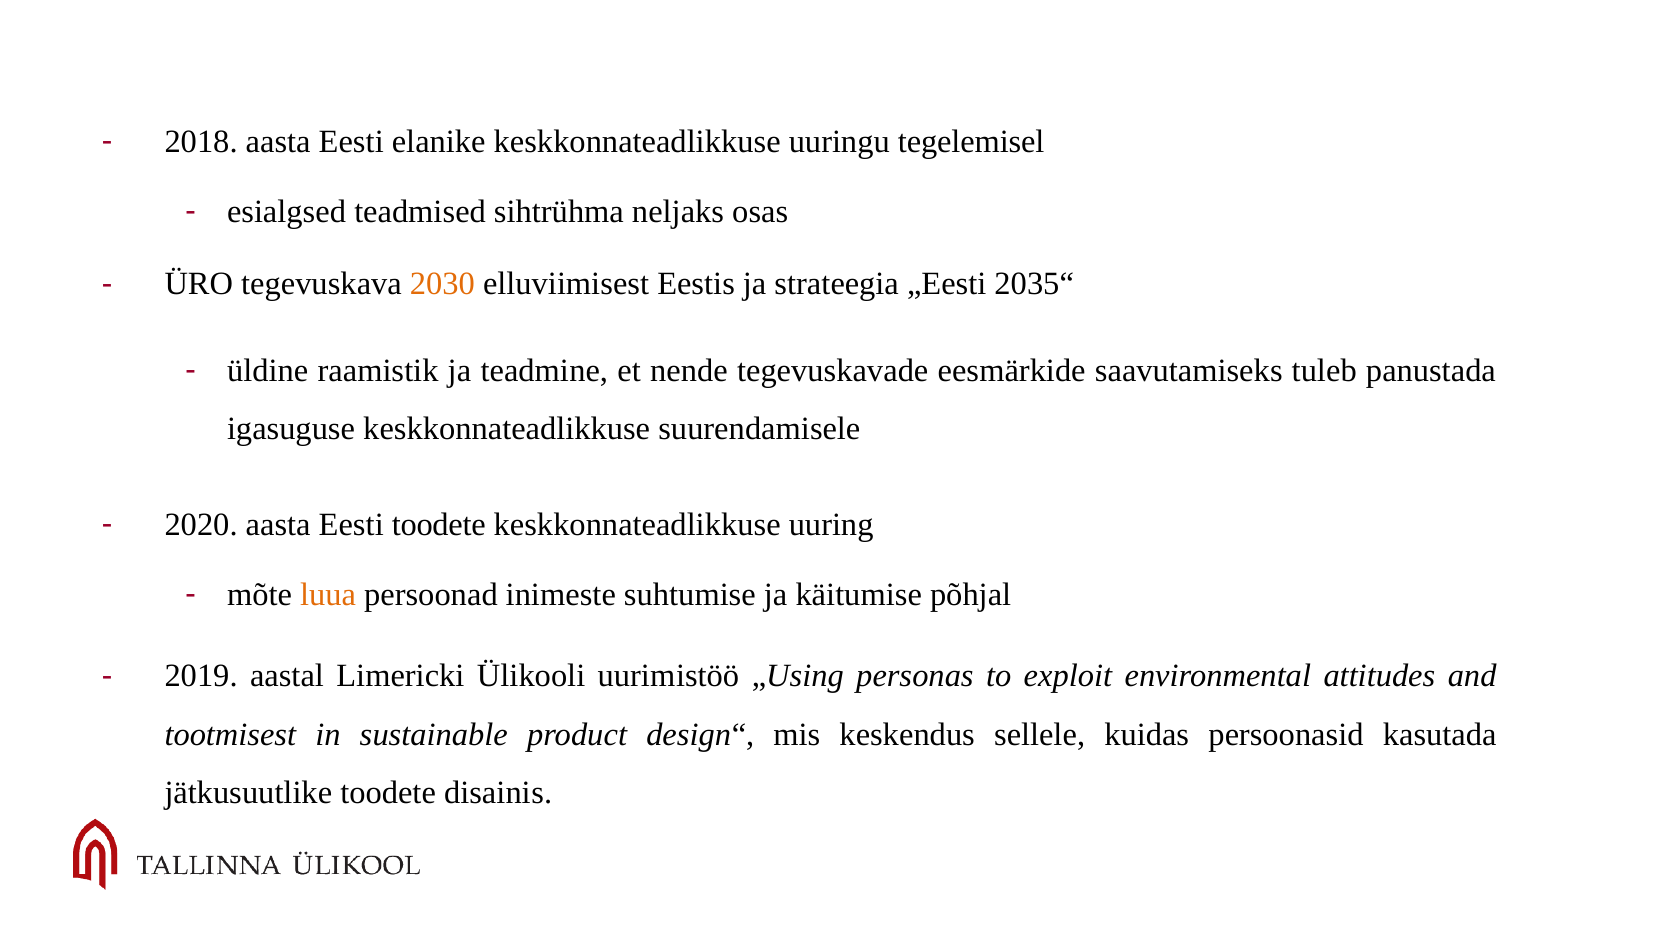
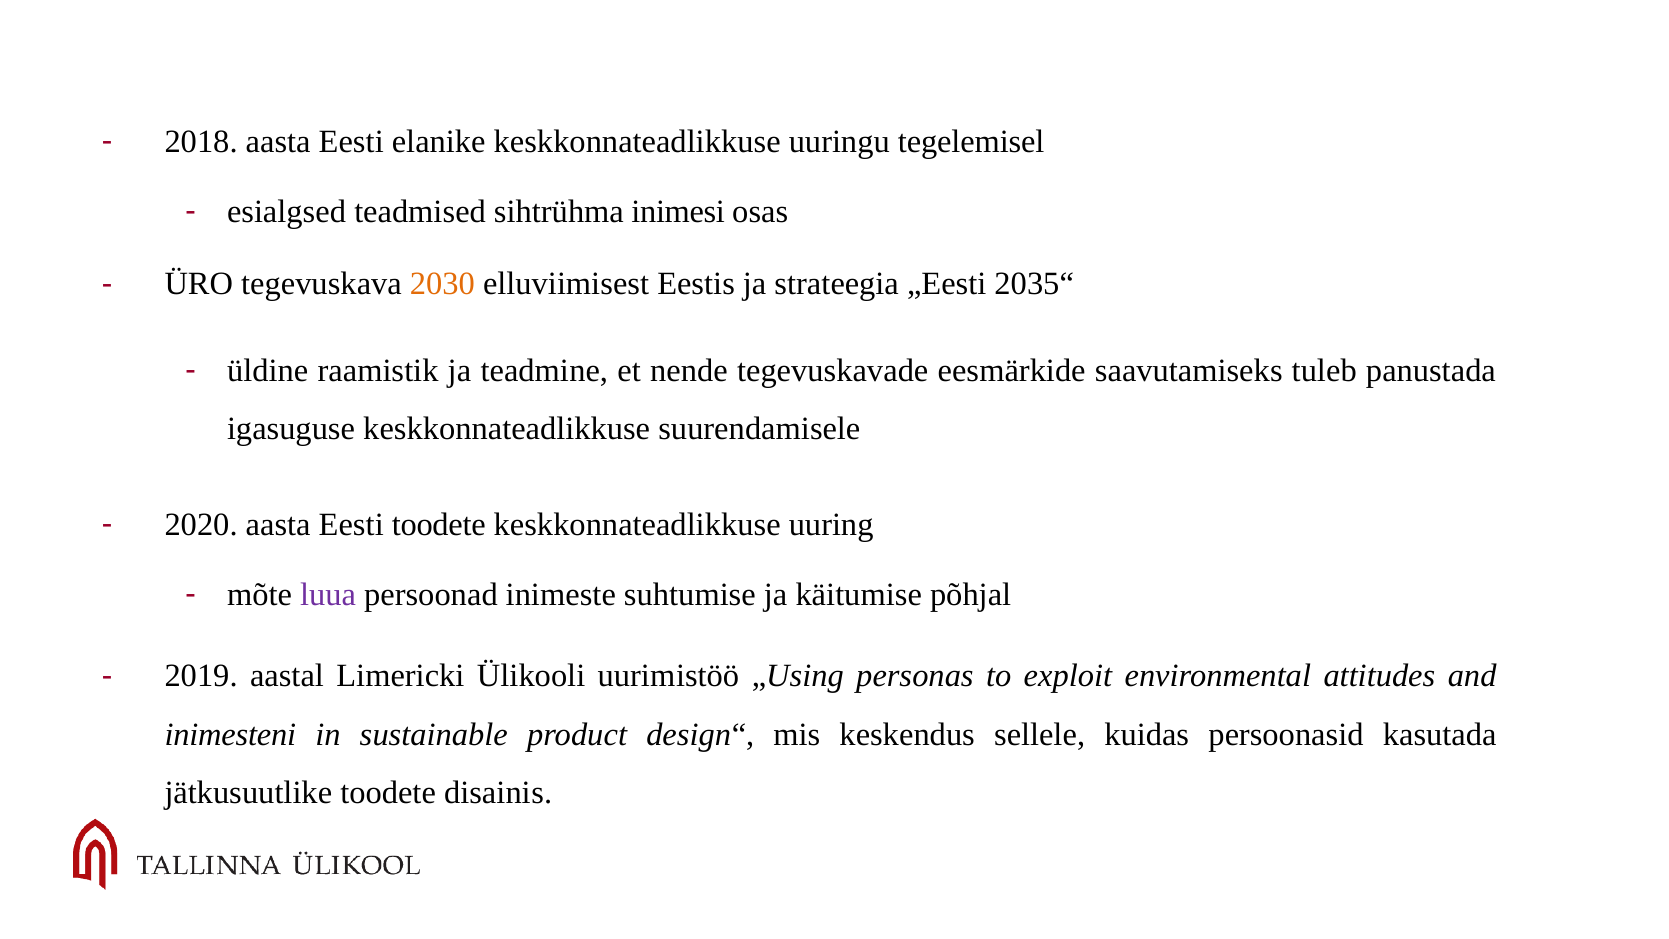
neljaks: neljaks -> inimesi
luua colour: orange -> purple
tootmisest: tootmisest -> inimesteni
